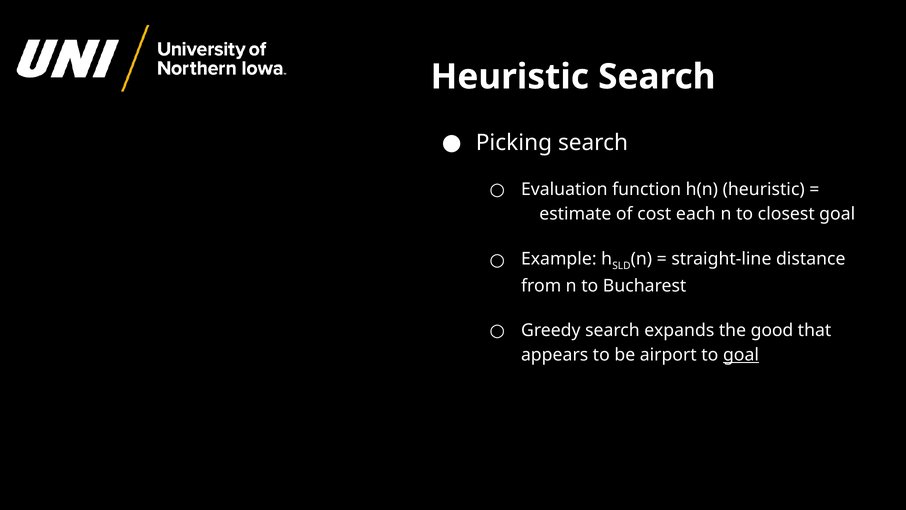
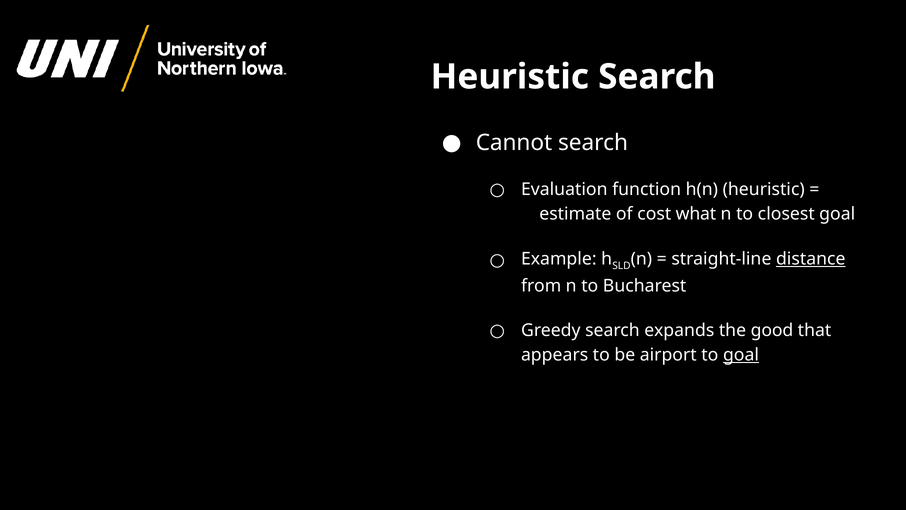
Picking: Picking -> Cannot
each: each -> what
distance underline: none -> present
